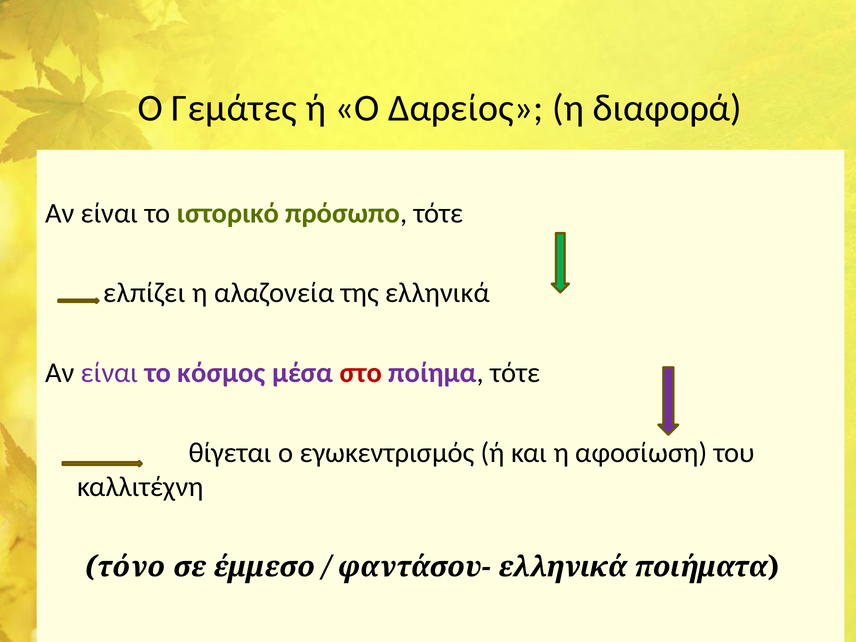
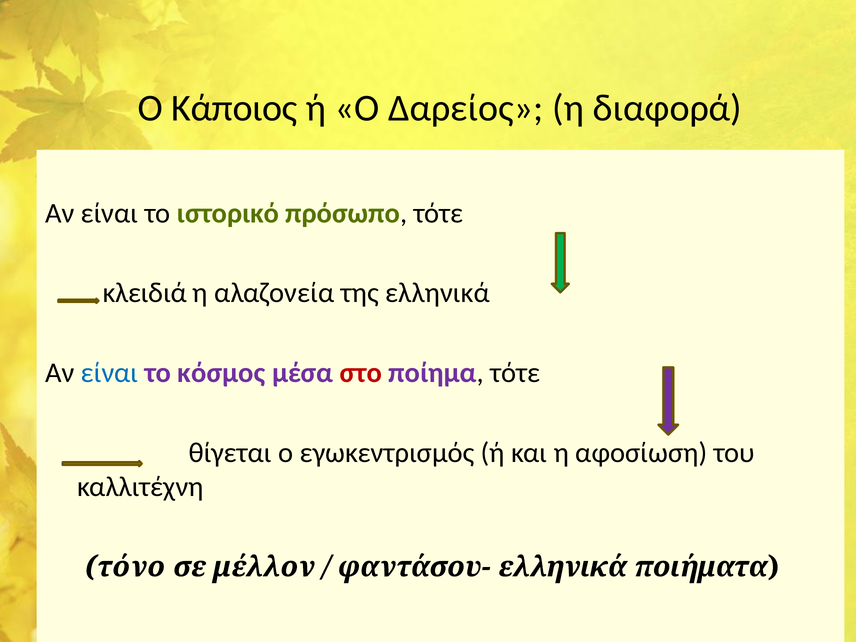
Γεμάτες: Γεμάτες -> Κάποιος
ελπίζει: ελπίζει -> κλειδιά
είναι at (110, 373) colour: purple -> blue
έμμεσο: έμμεσο -> μέλλον
